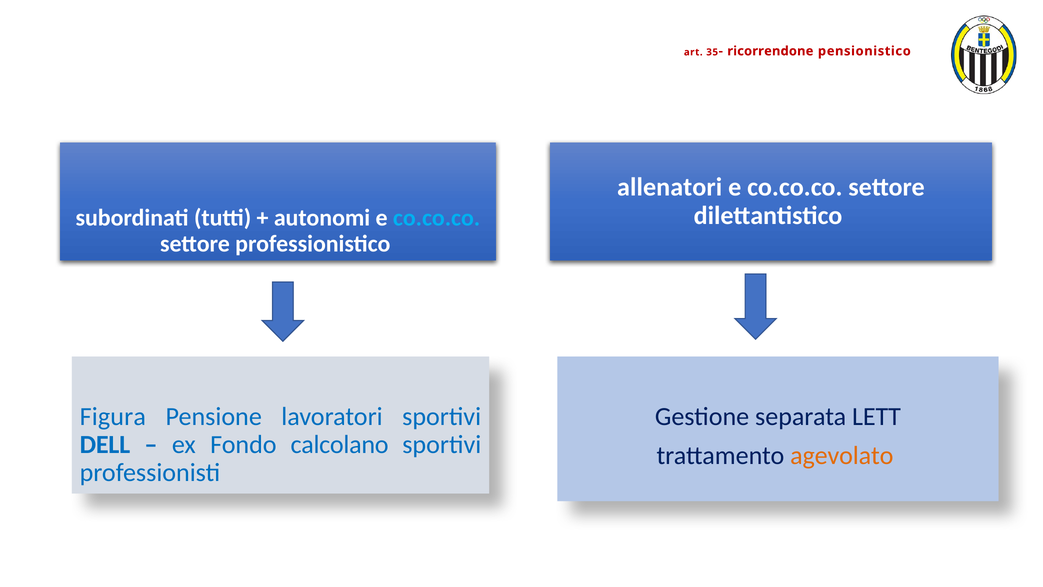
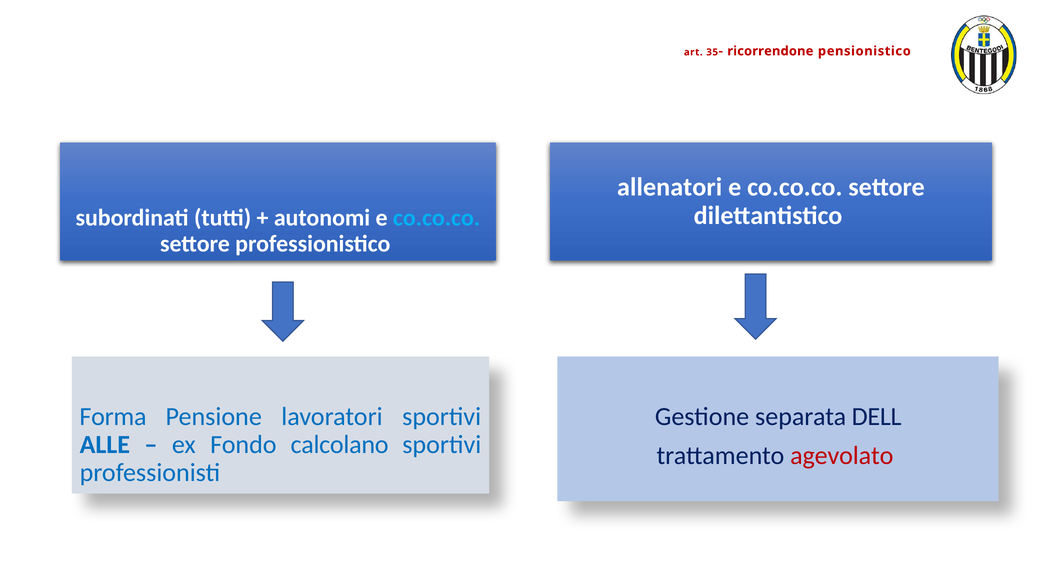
Figura: Figura -> Forma
LETT: LETT -> DELL
DELL: DELL -> ALLE
agevolato colour: orange -> red
